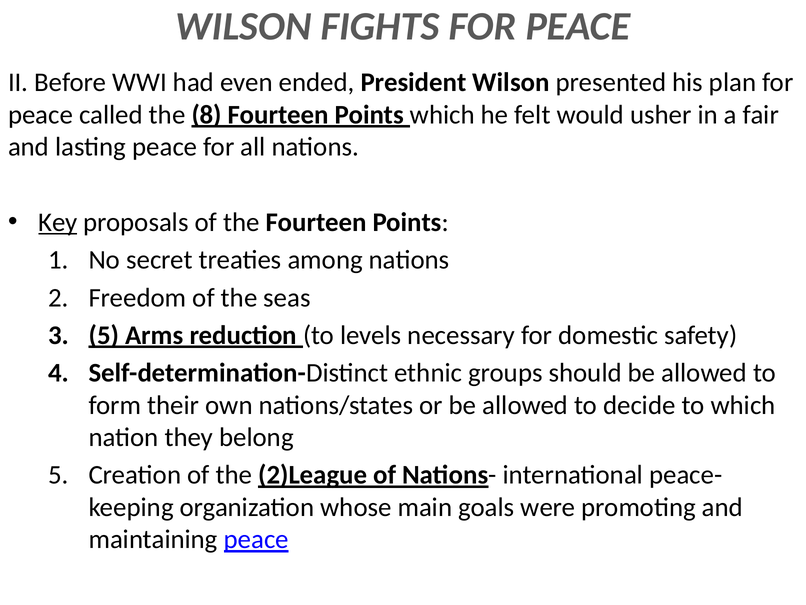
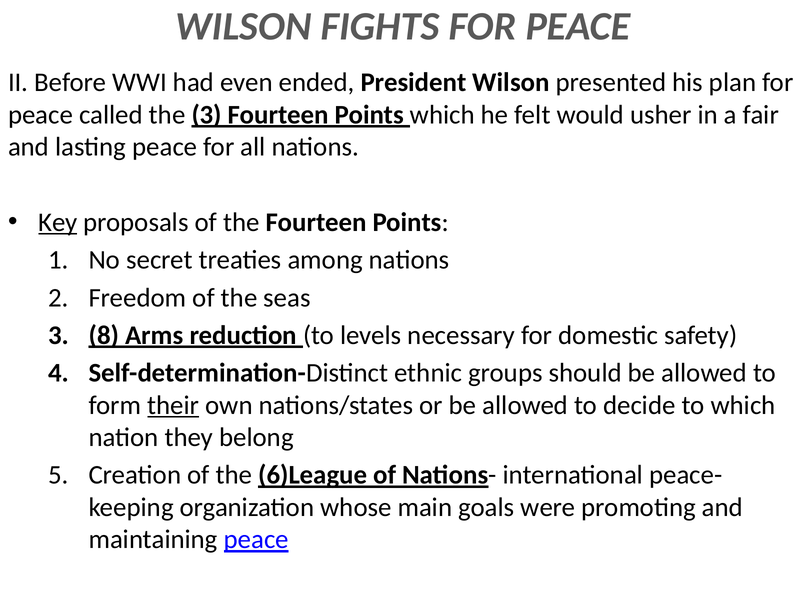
the 8: 8 -> 3
5 at (104, 335): 5 -> 8
their underline: none -> present
2)League: 2)League -> 6)League
